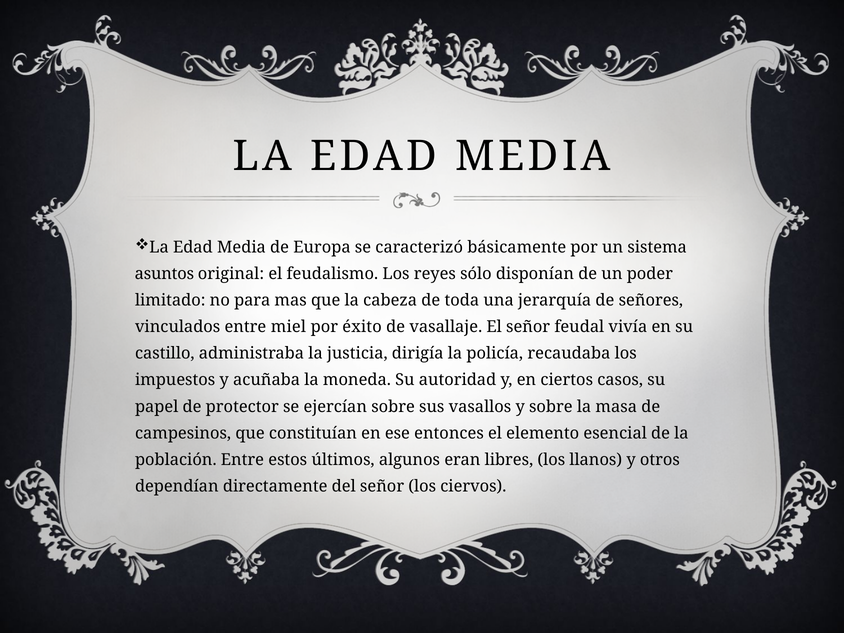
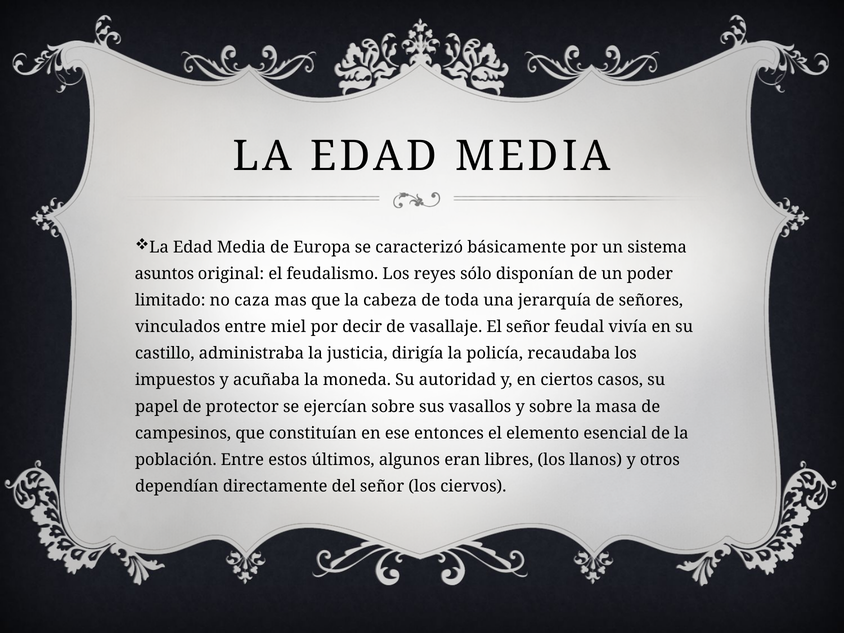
para: para -> caza
éxito: éxito -> decir
